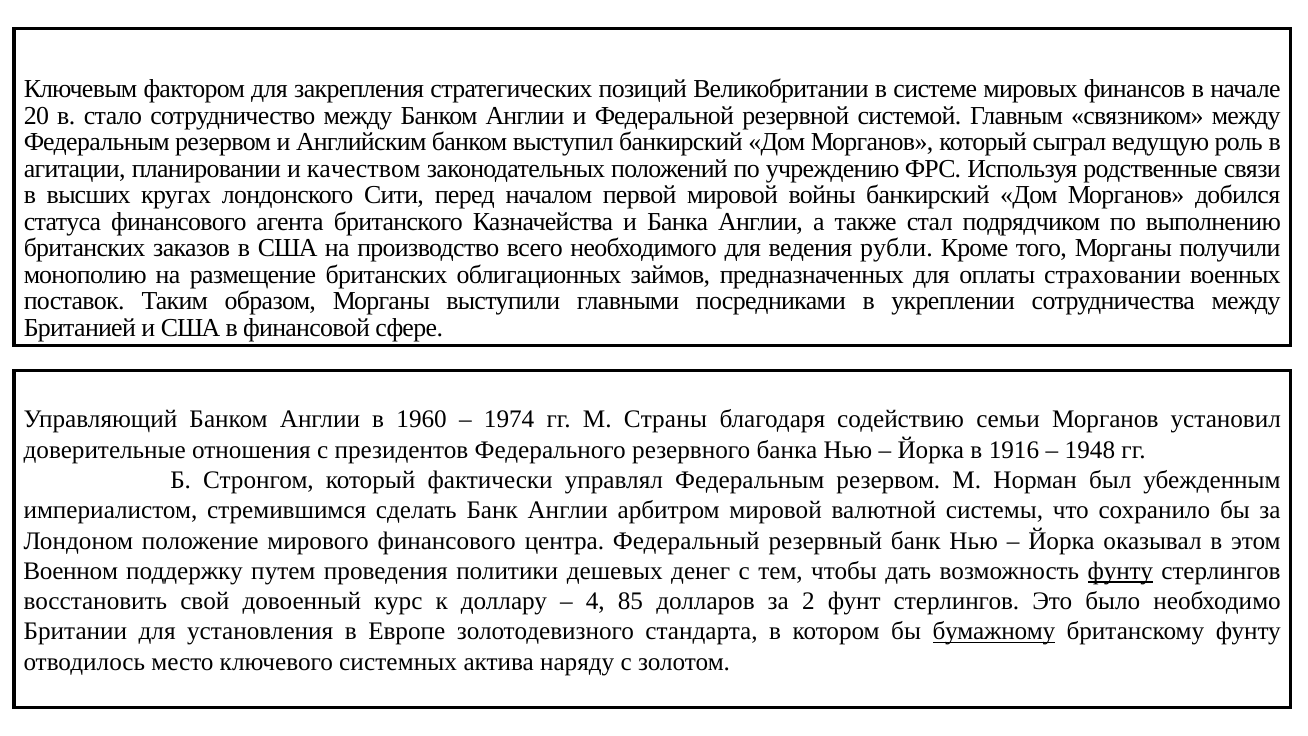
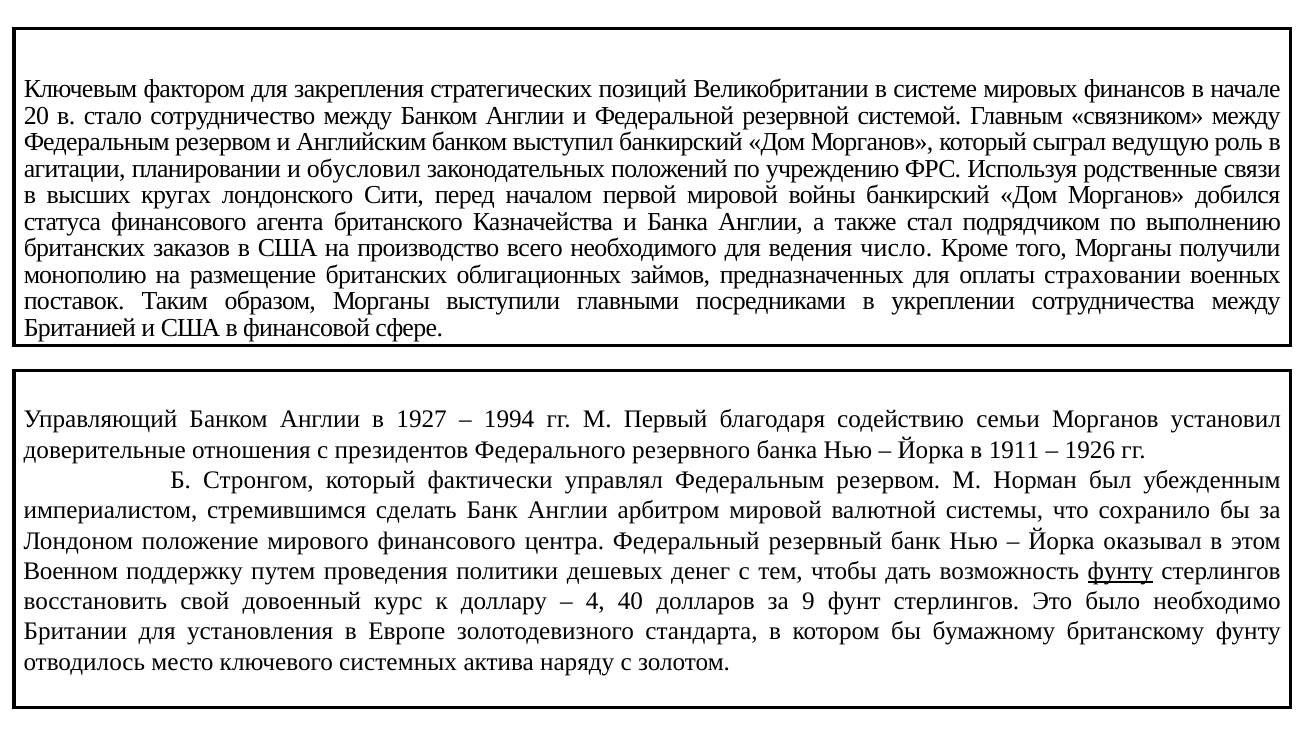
качеством: качеством -> обусловил
рубли: рубли -> число
1960: 1960 -> 1927
1974: 1974 -> 1994
Страны: Страны -> Первый
1916: 1916 -> 1911
1948: 1948 -> 1926
85: 85 -> 40
2: 2 -> 9
бумажному underline: present -> none
